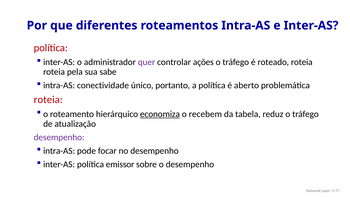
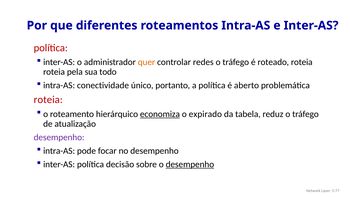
quer colour: purple -> orange
ações: ações -> redes
sabe: sabe -> todo
recebem: recebem -> expirado
emissor: emissor -> decisão
desempenho at (190, 164) underline: none -> present
